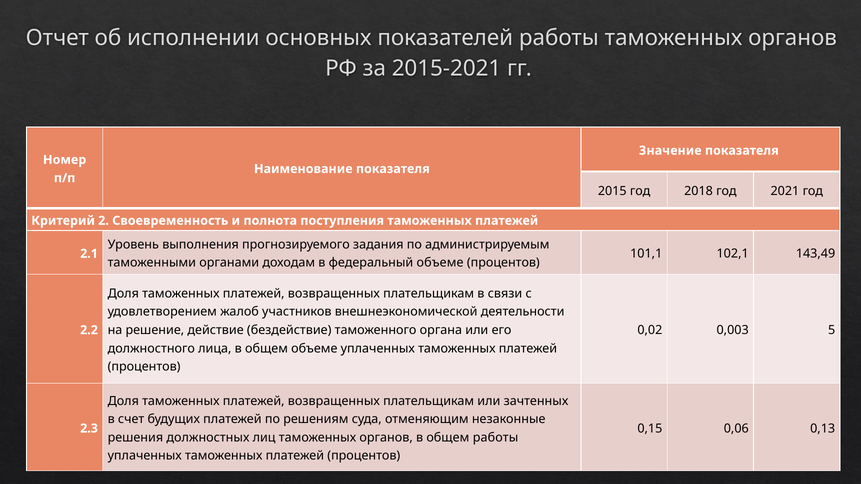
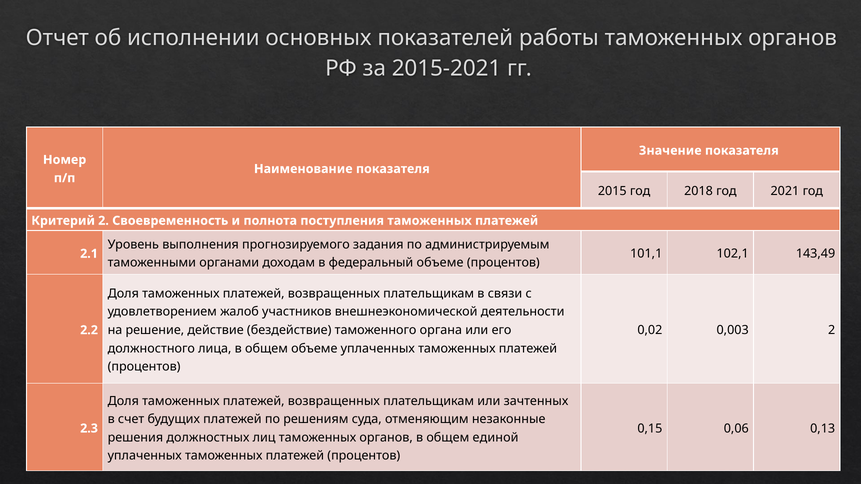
0,003 5: 5 -> 2
общем работы: работы -> единой
